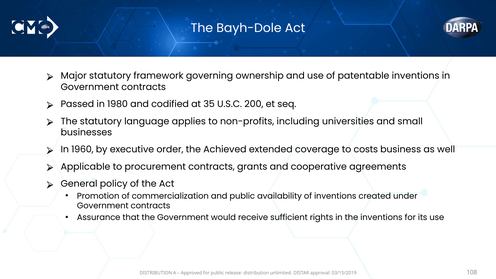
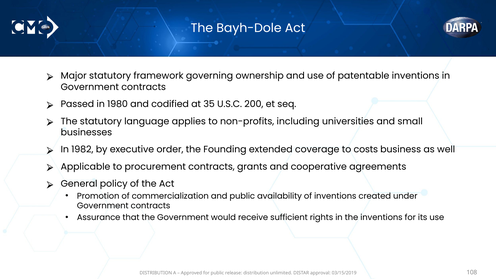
1960: 1960 -> 1982
Achieved: Achieved -> Founding
